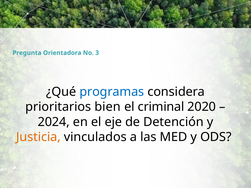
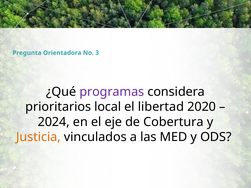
programas colour: blue -> purple
bien: bien -> local
criminal: criminal -> libertad
Detención: Detención -> Cobertura
